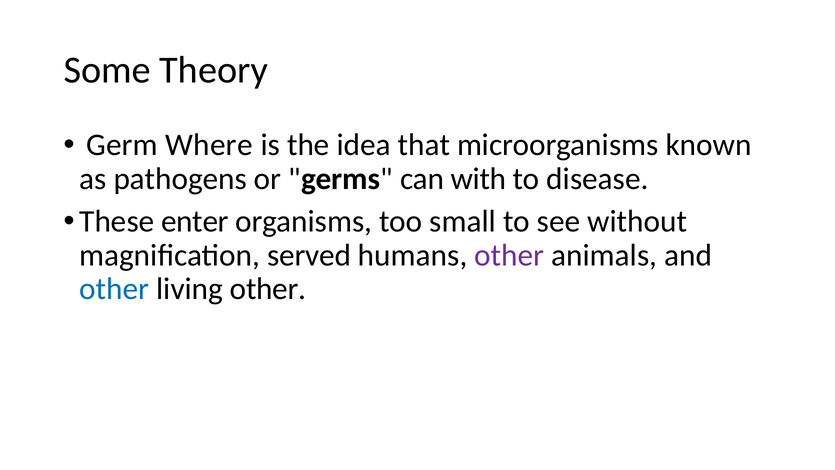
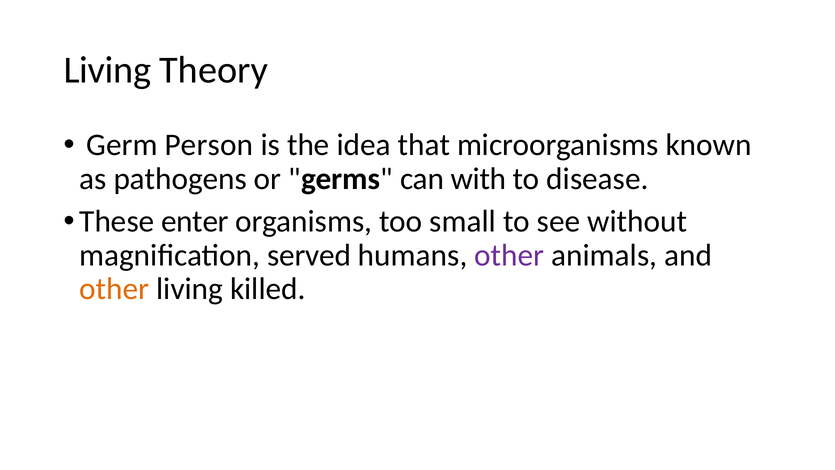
Some at (107, 70): Some -> Living
Where: Where -> Person
other at (114, 289) colour: blue -> orange
living other: other -> killed
